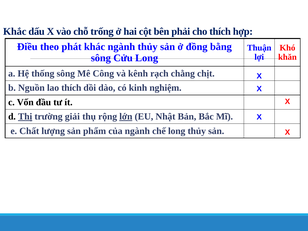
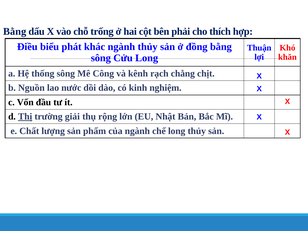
Khắc at (15, 31): Khắc -> Bằng
theo: theo -> biểu
lao thích: thích -> nước
lớn underline: present -> none
